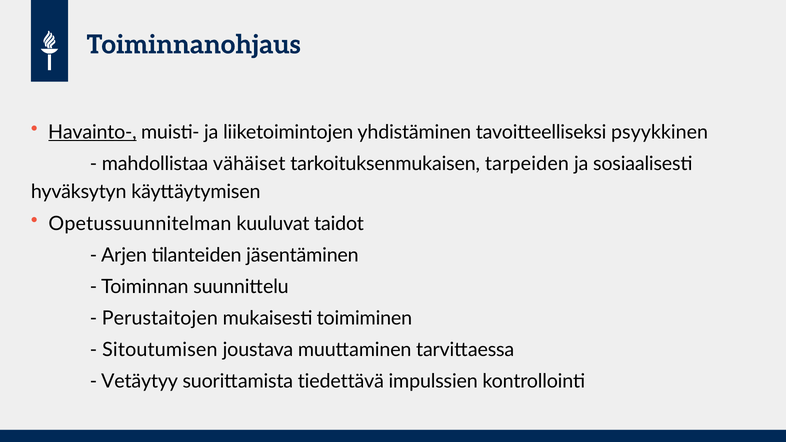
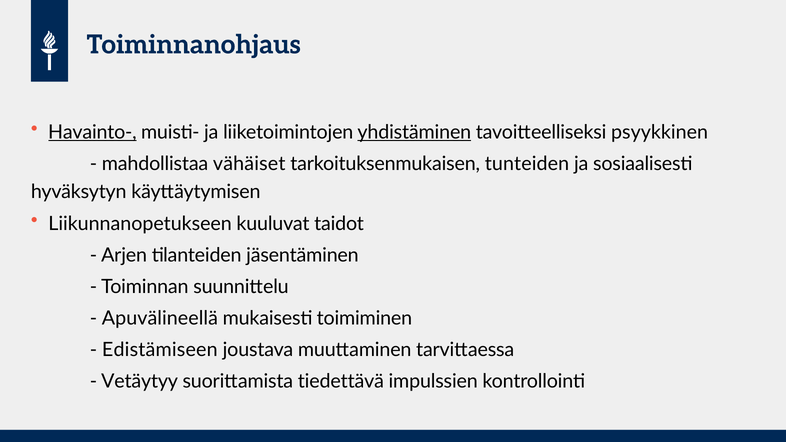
yhdistäminen underline: none -> present
tarpeiden: tarpeiden -> tunteiden
Opetussuunnitelman: Opetussuunnitelman -> Liikunnanopetukseen
Perustaitojen: Perustaitojen -> Apuvälineellä
Sitoutumisen: Sitoutumisen -> Edistämiseen
